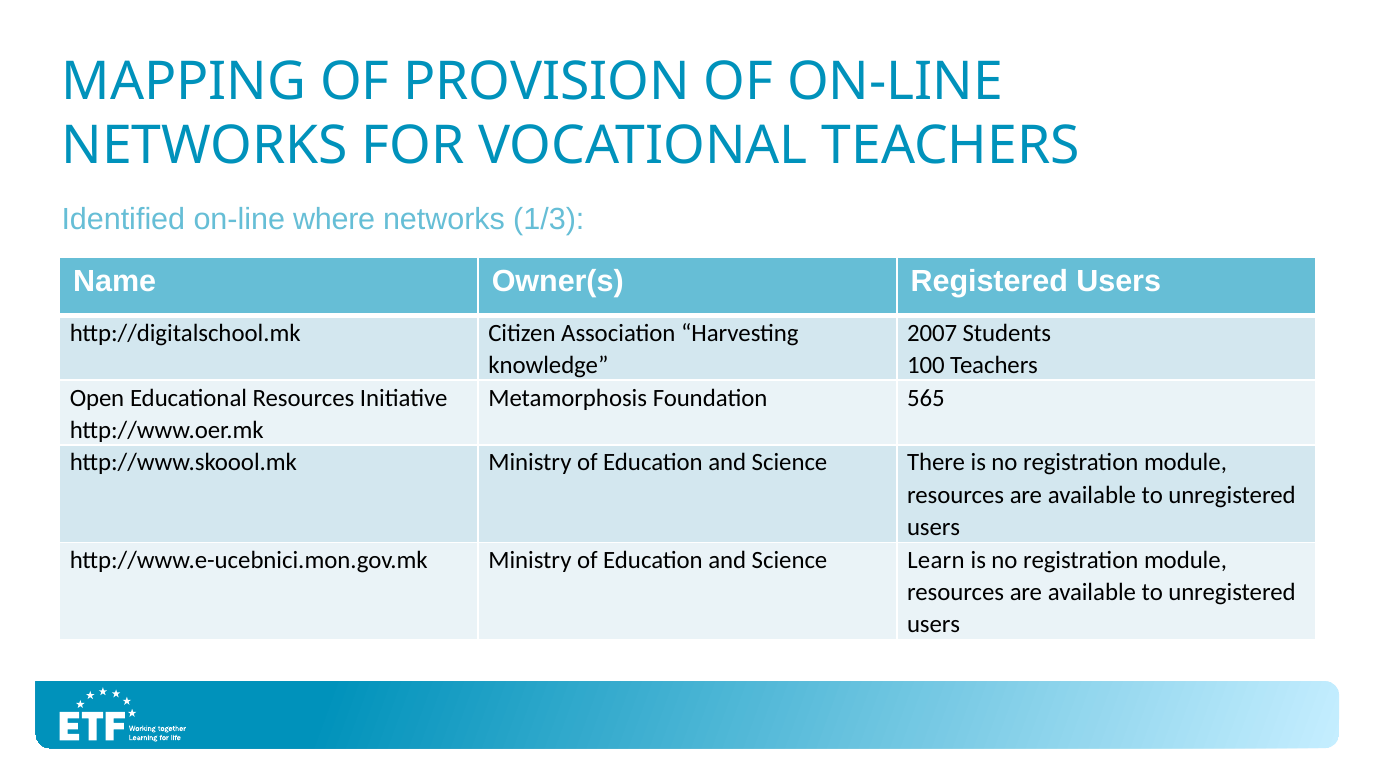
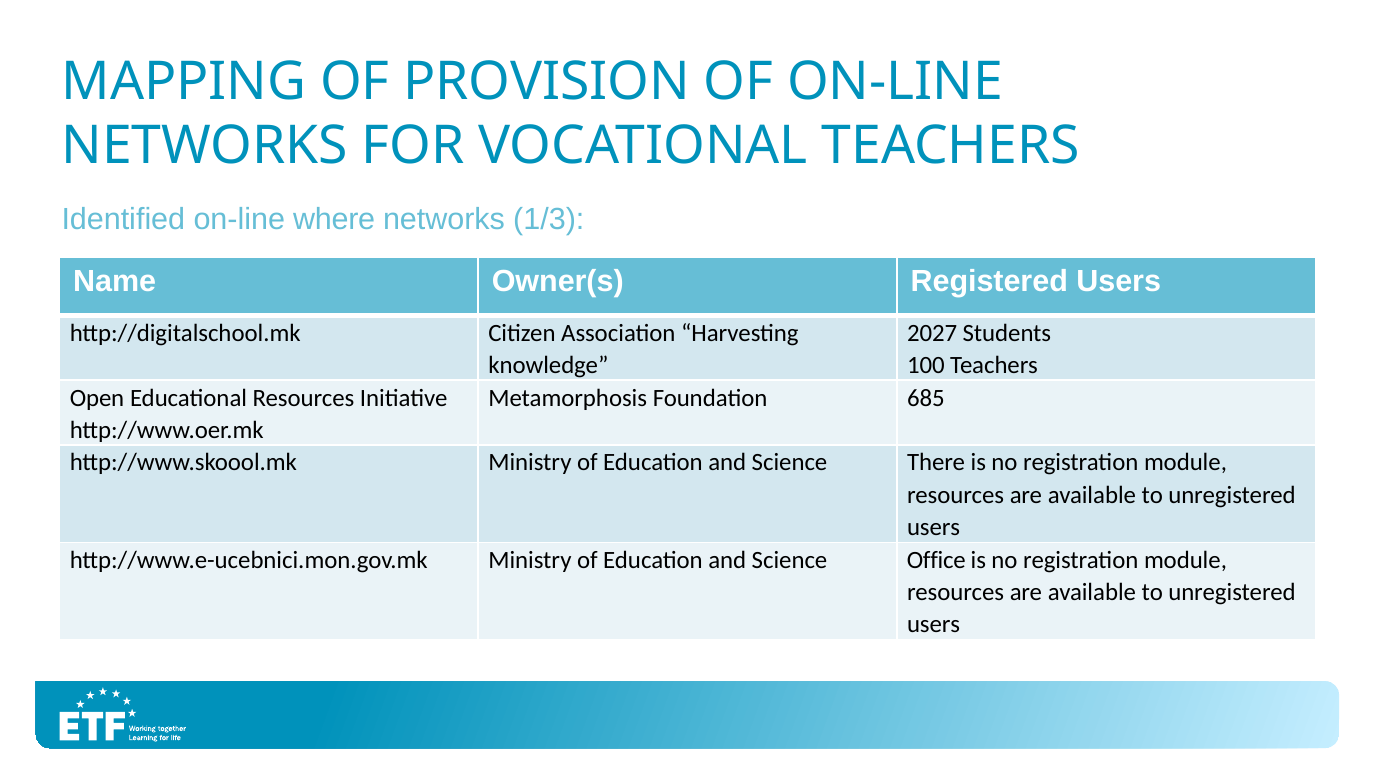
2007: 2007 -> 2027
565: 565 -> 685
Learn: Learn -> Office
